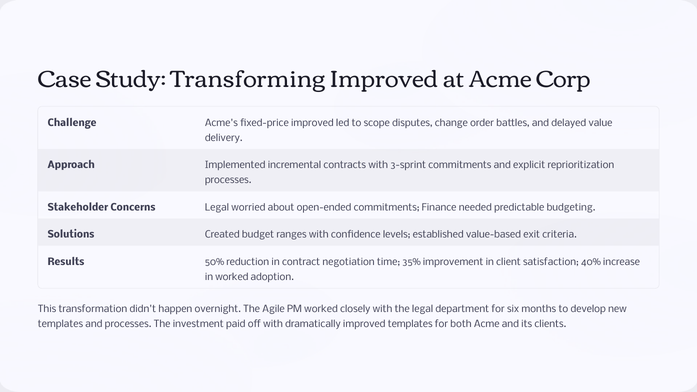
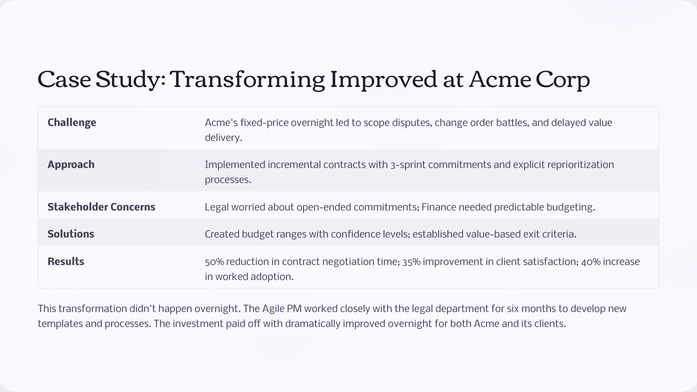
fixed-price improved: improved -> overnight
improved templates: templates -> overnight
